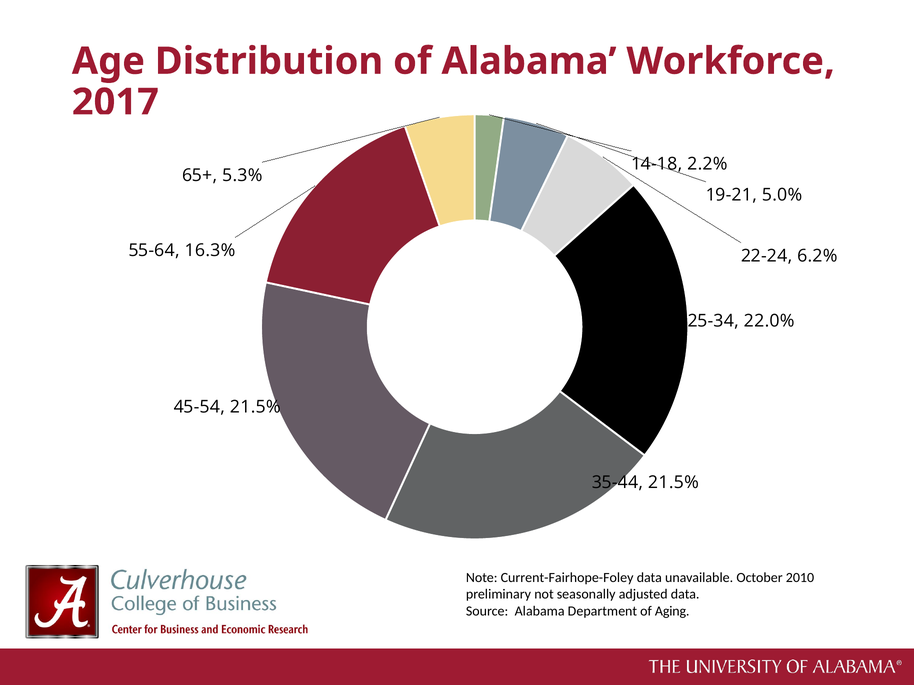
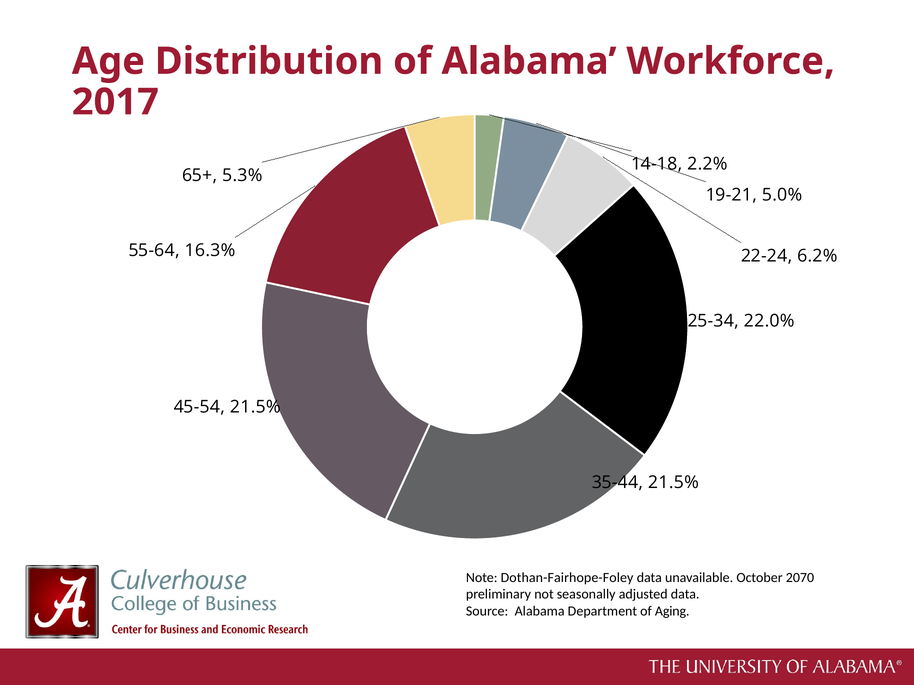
Current-Fairhope-Foley: Current-Fairhope-Foley -> Dothan-Fairhope-Foley
2010: 2010 -> 2070
